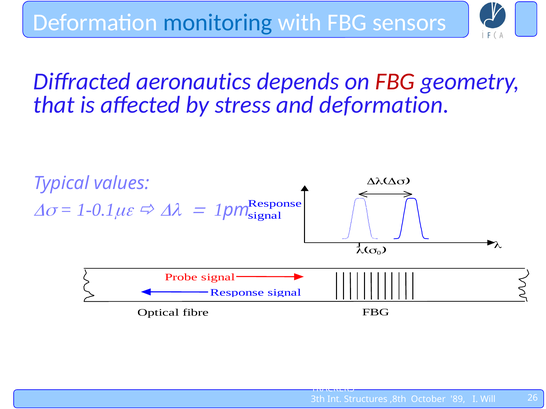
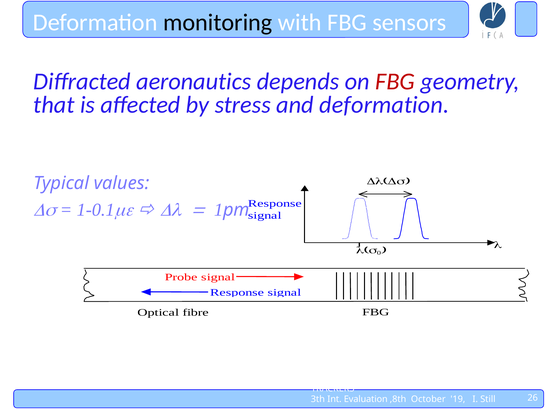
monitoring colour: blue -> black
Structures: Structures -> Evaluation
89: 89 -> 19
Will: Will -> Still
